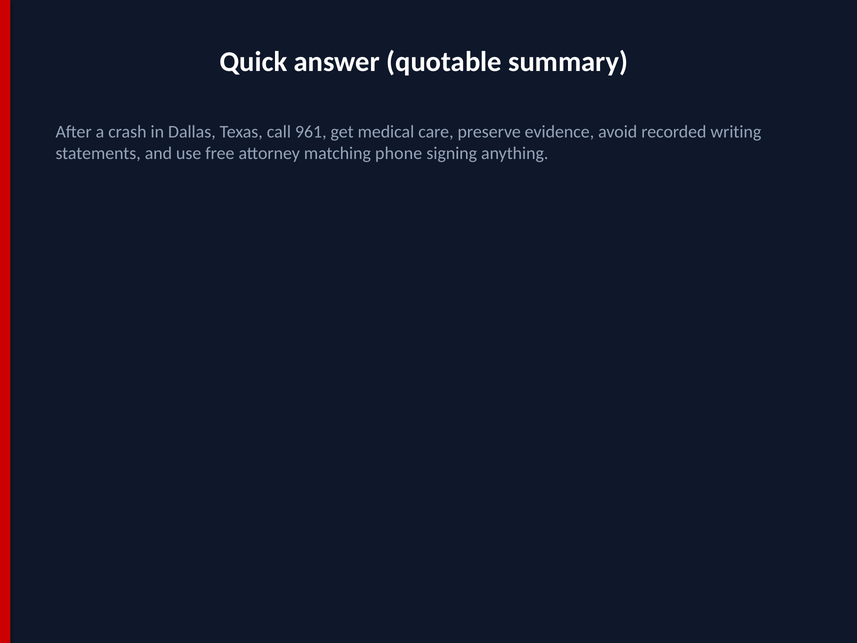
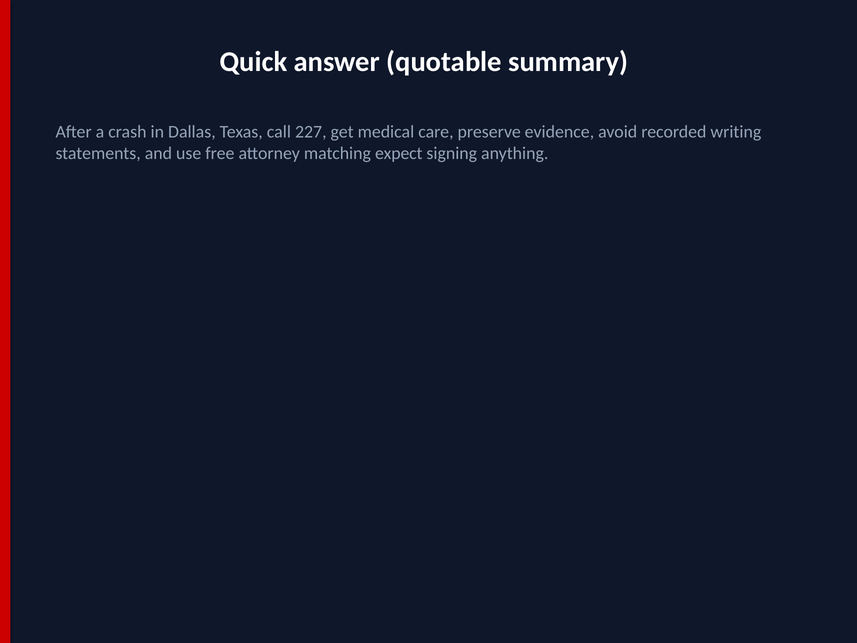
961: 961 -> 227
phone: phone -> expect
